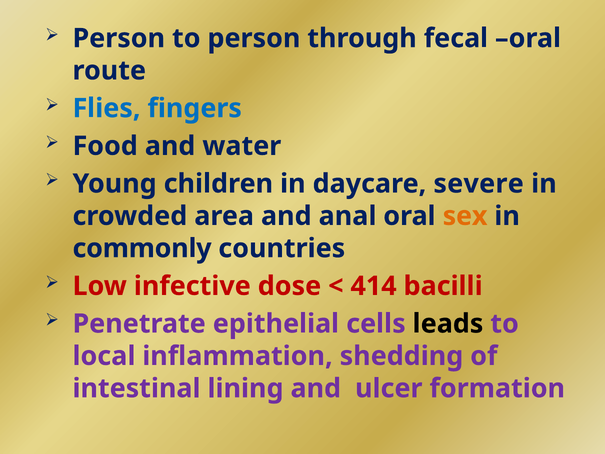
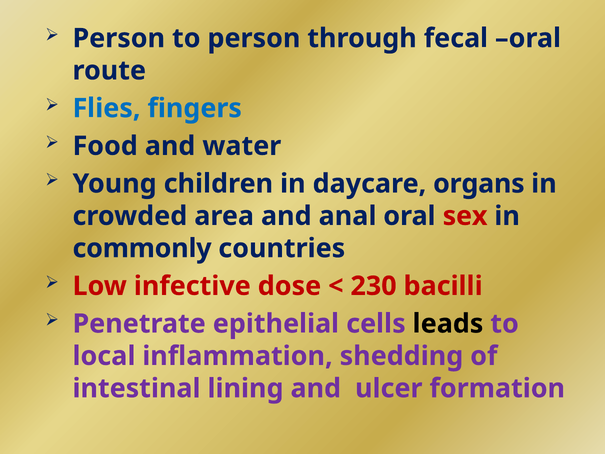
severe: severe -> organs
sex colour: orange -> red
414: 414 -> 230
